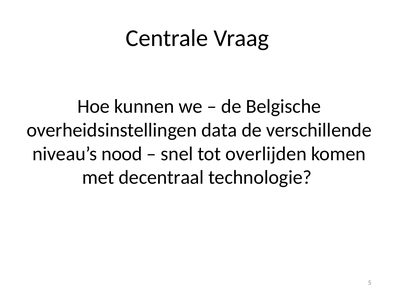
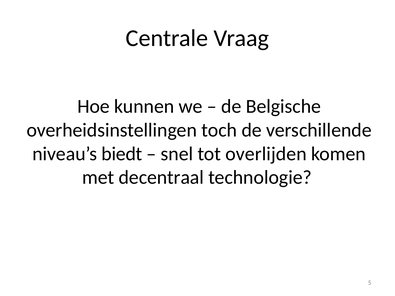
data: data -> toch
nood: nood -> biedt
